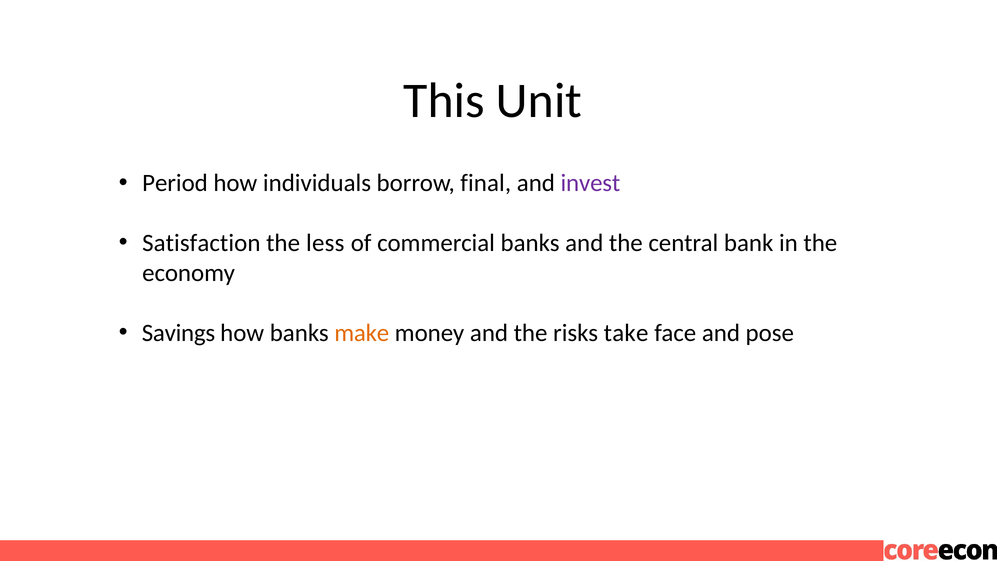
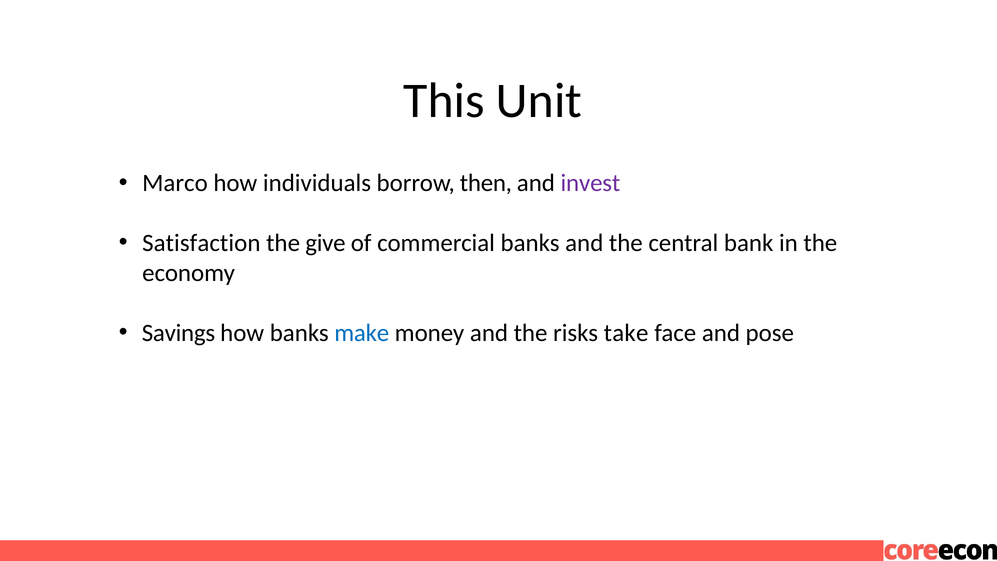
Period: Period -> Marco
final: final -> then
less: less -> give
make colour: orange -> blue
